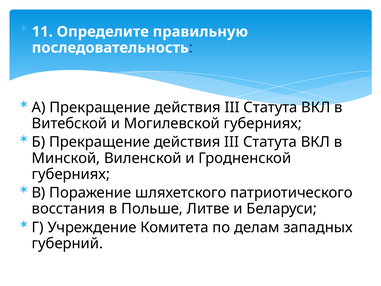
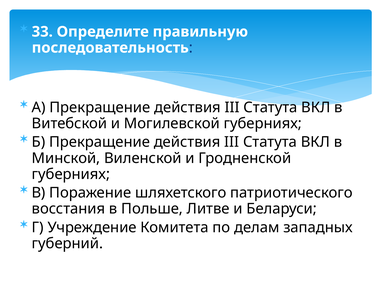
11: 11 -> 33
